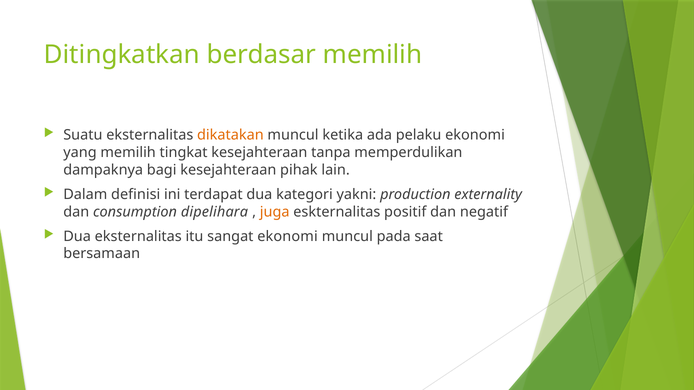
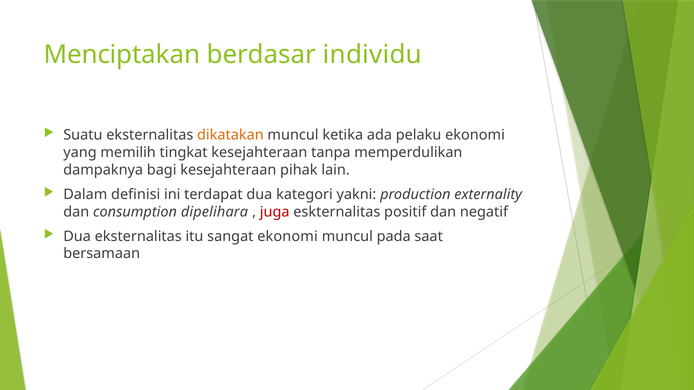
Ditingkatkan: Ditingkatkan -> Menciptakan
berdasar memilih: memilih -> individu
juga colour: orange -> red
